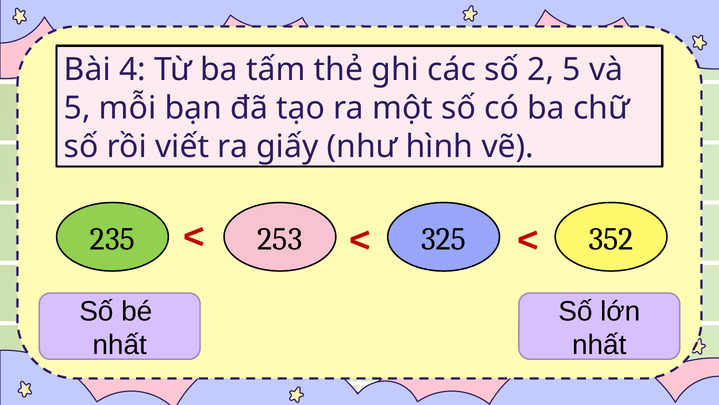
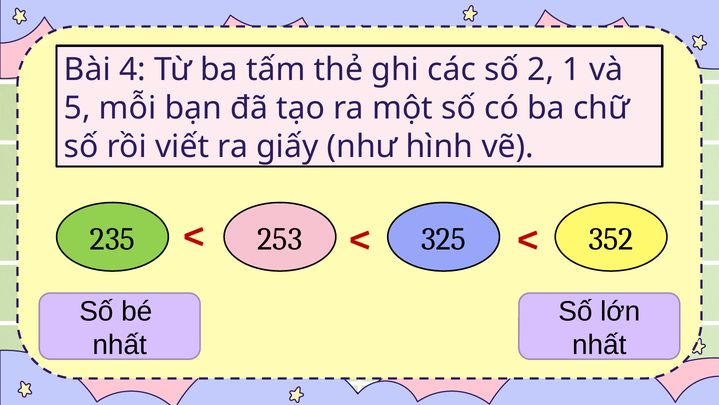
2 5: 5 -> 1
